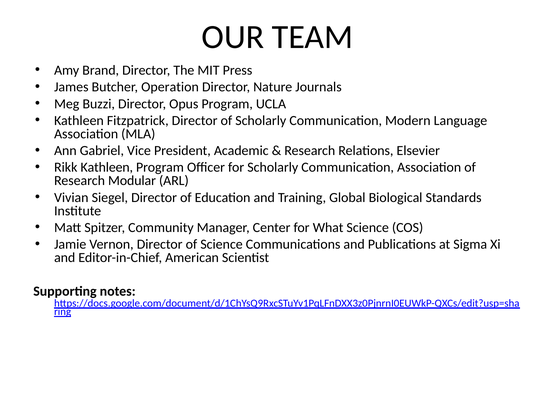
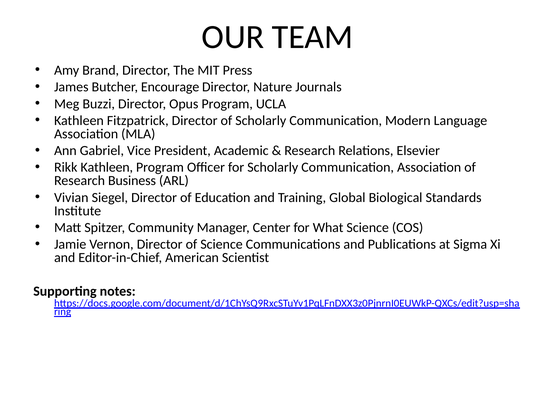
Operation: Operation -> Encourage
Modular: Modular -> Business
